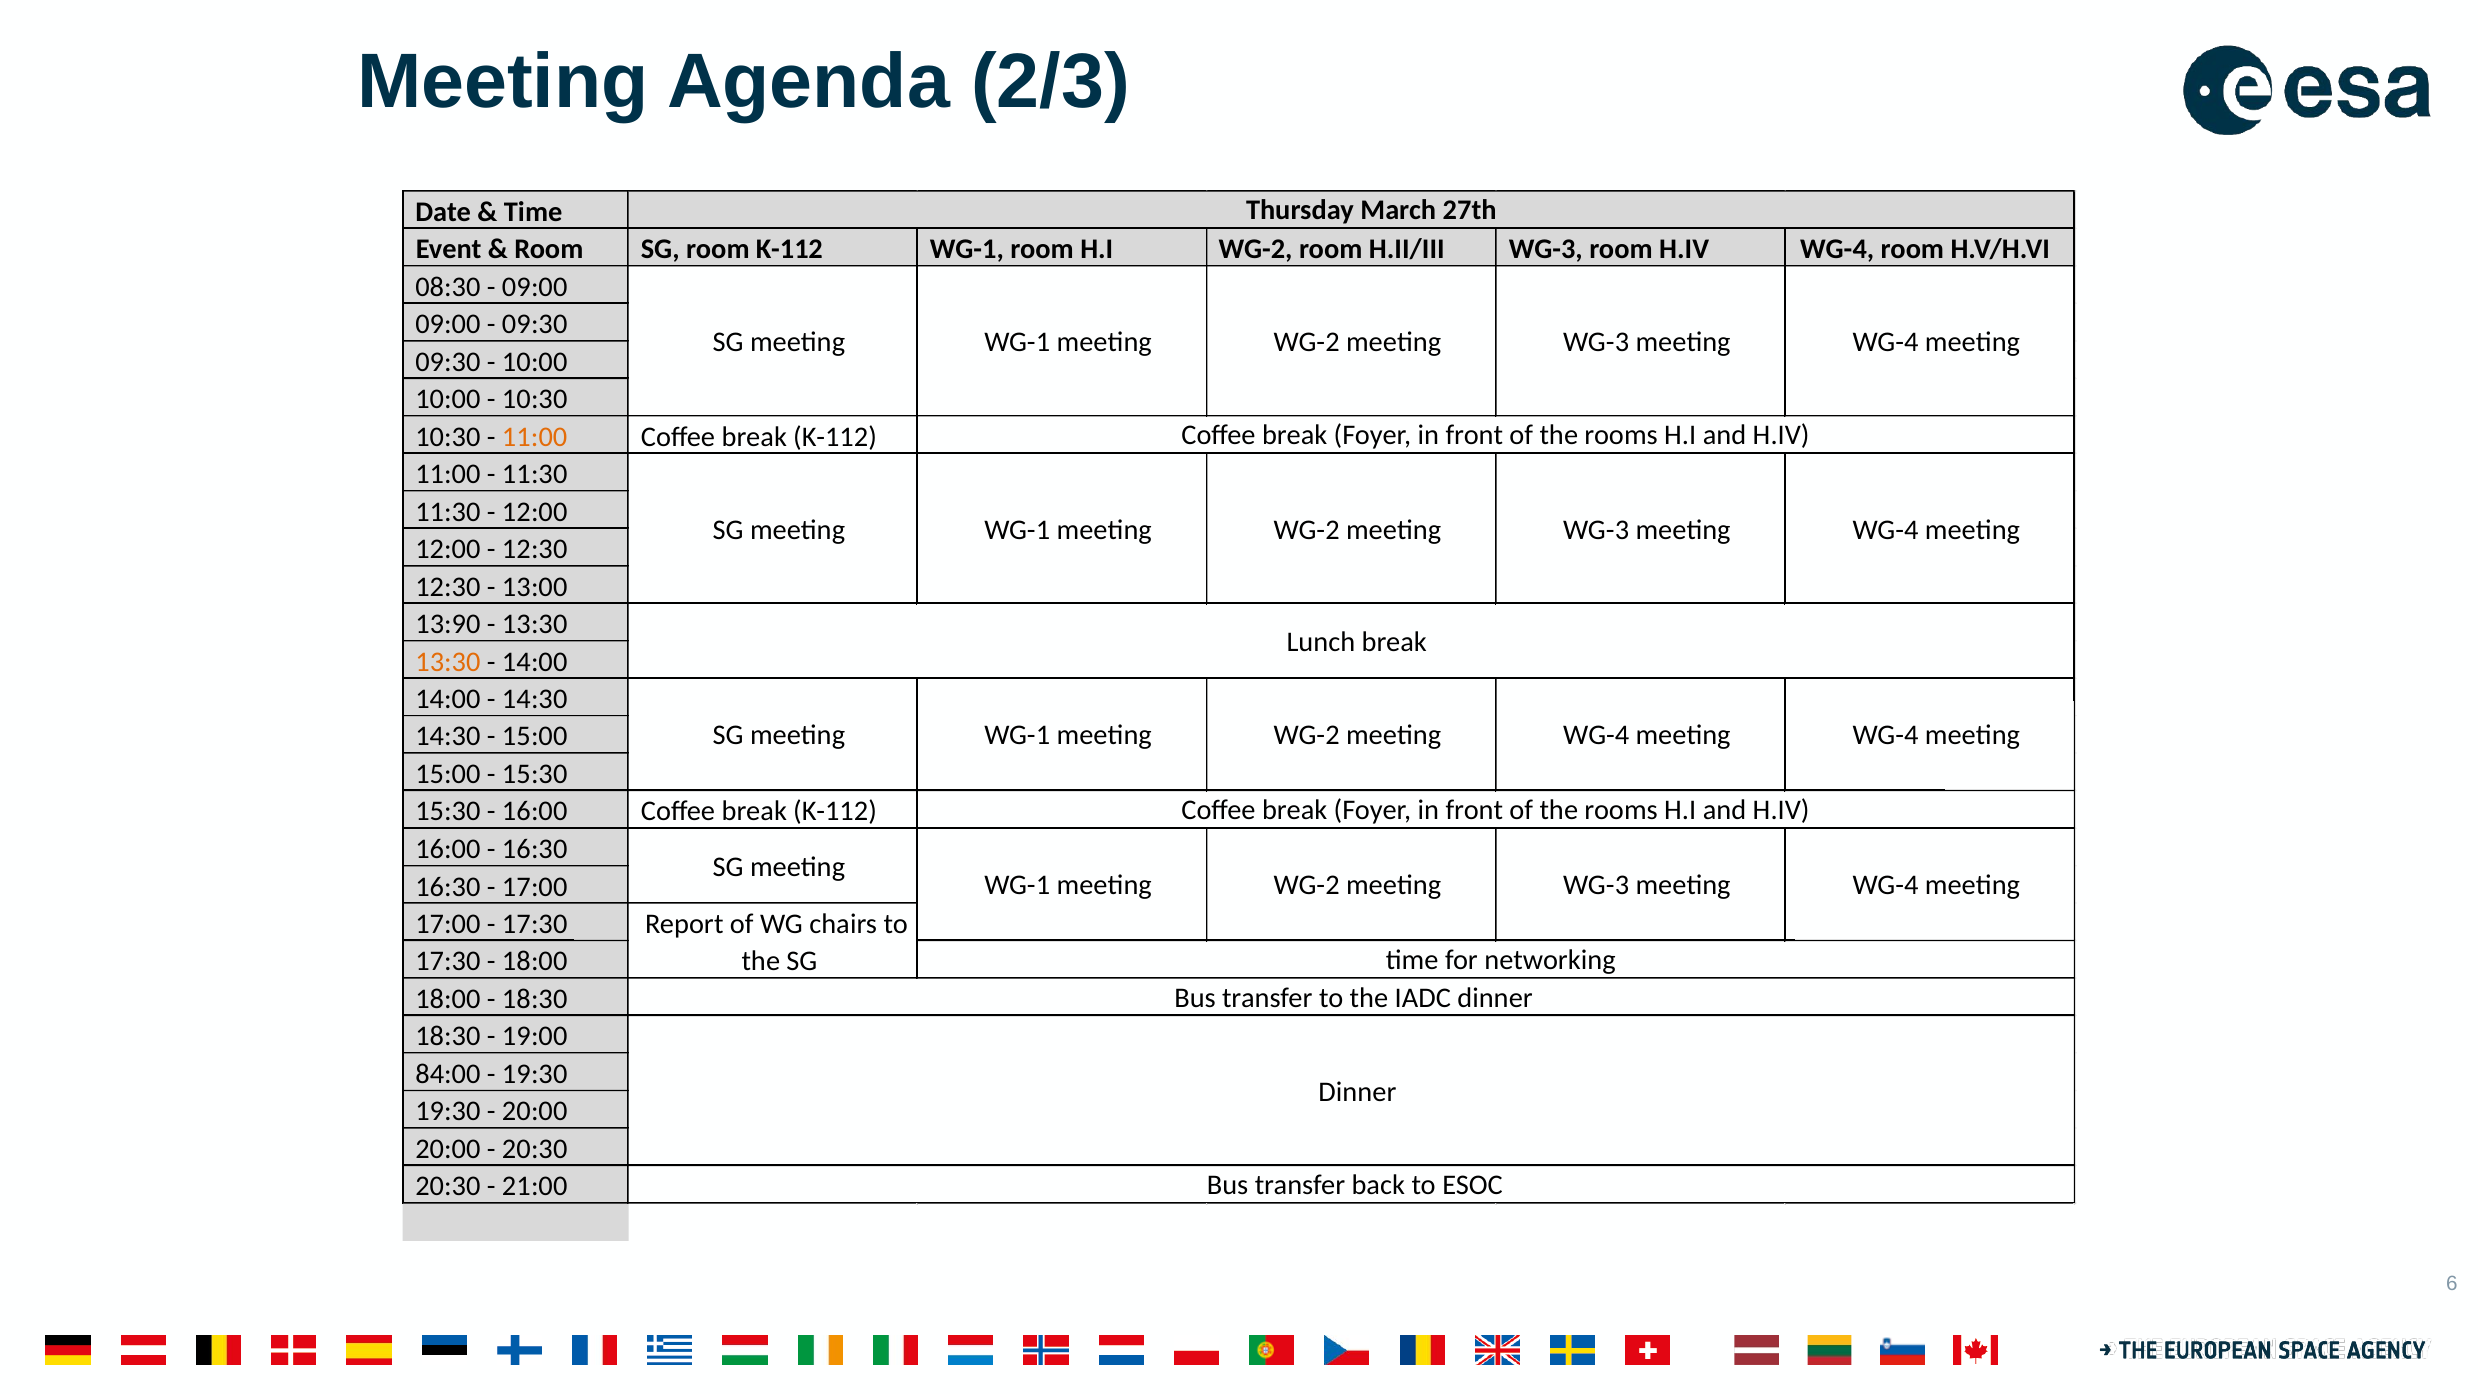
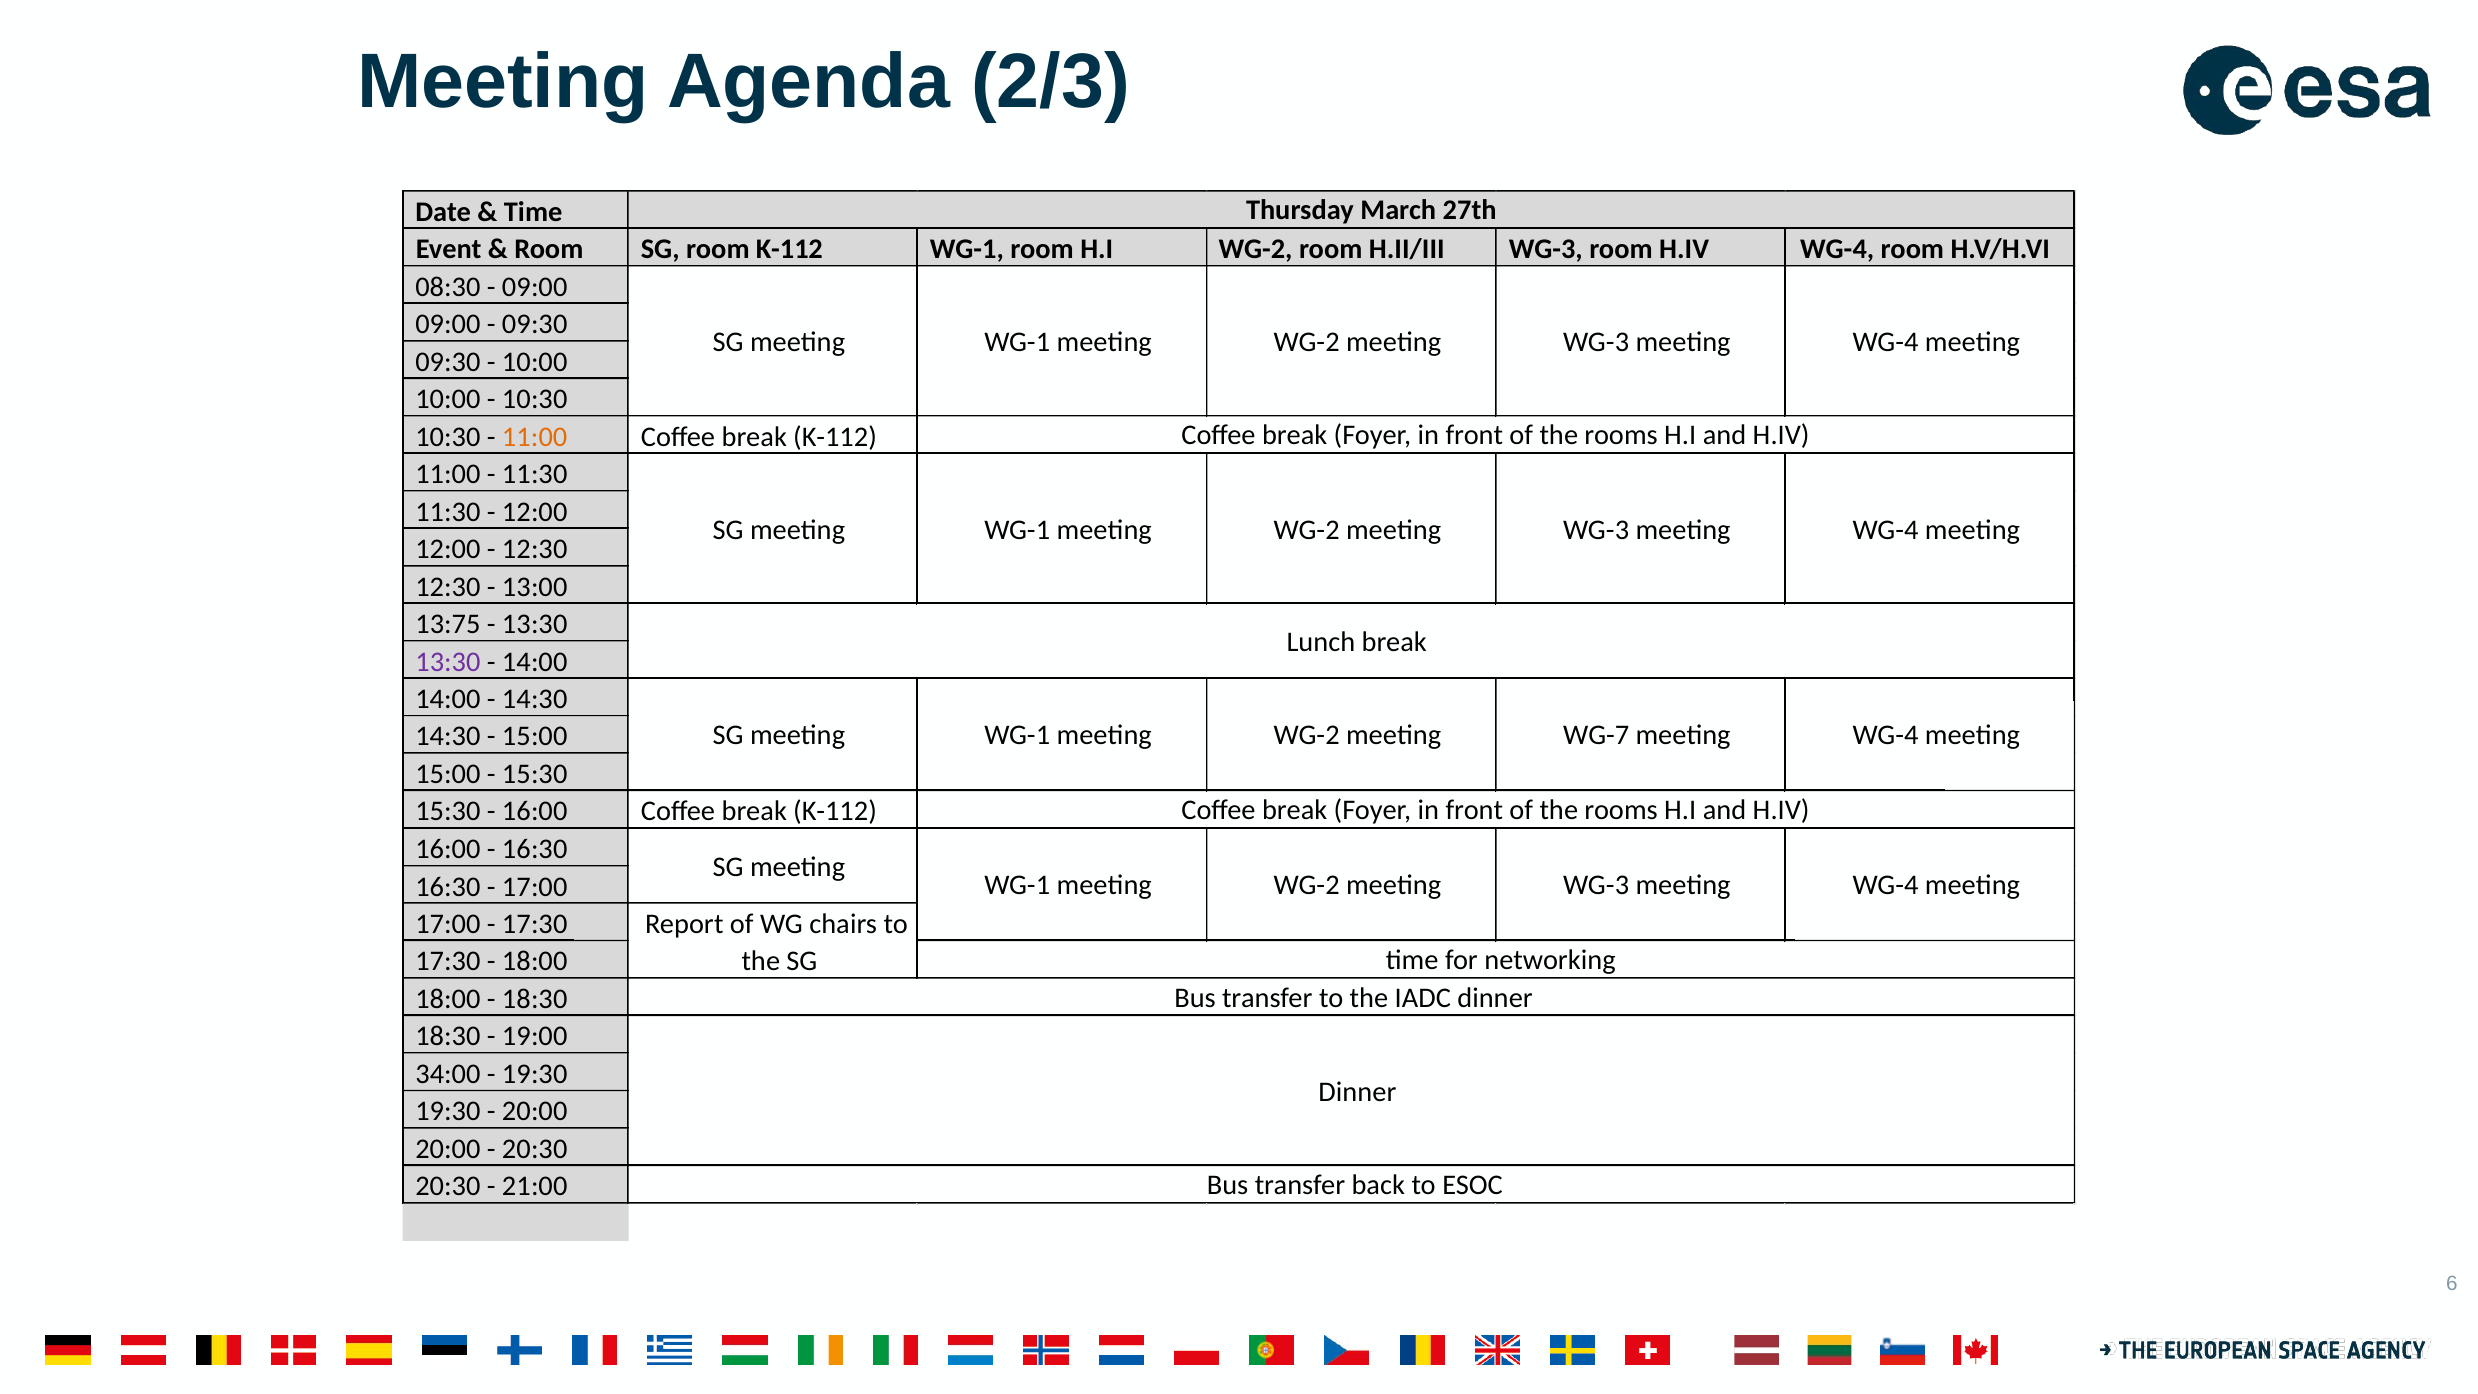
13:90: 13:90 -> 13:75
13:30 at (448, 662) colour: orange -> purple
WG-2 meeting WG-4: WG-4 -> WG-7
84:00: 84:00 -> 34:00
